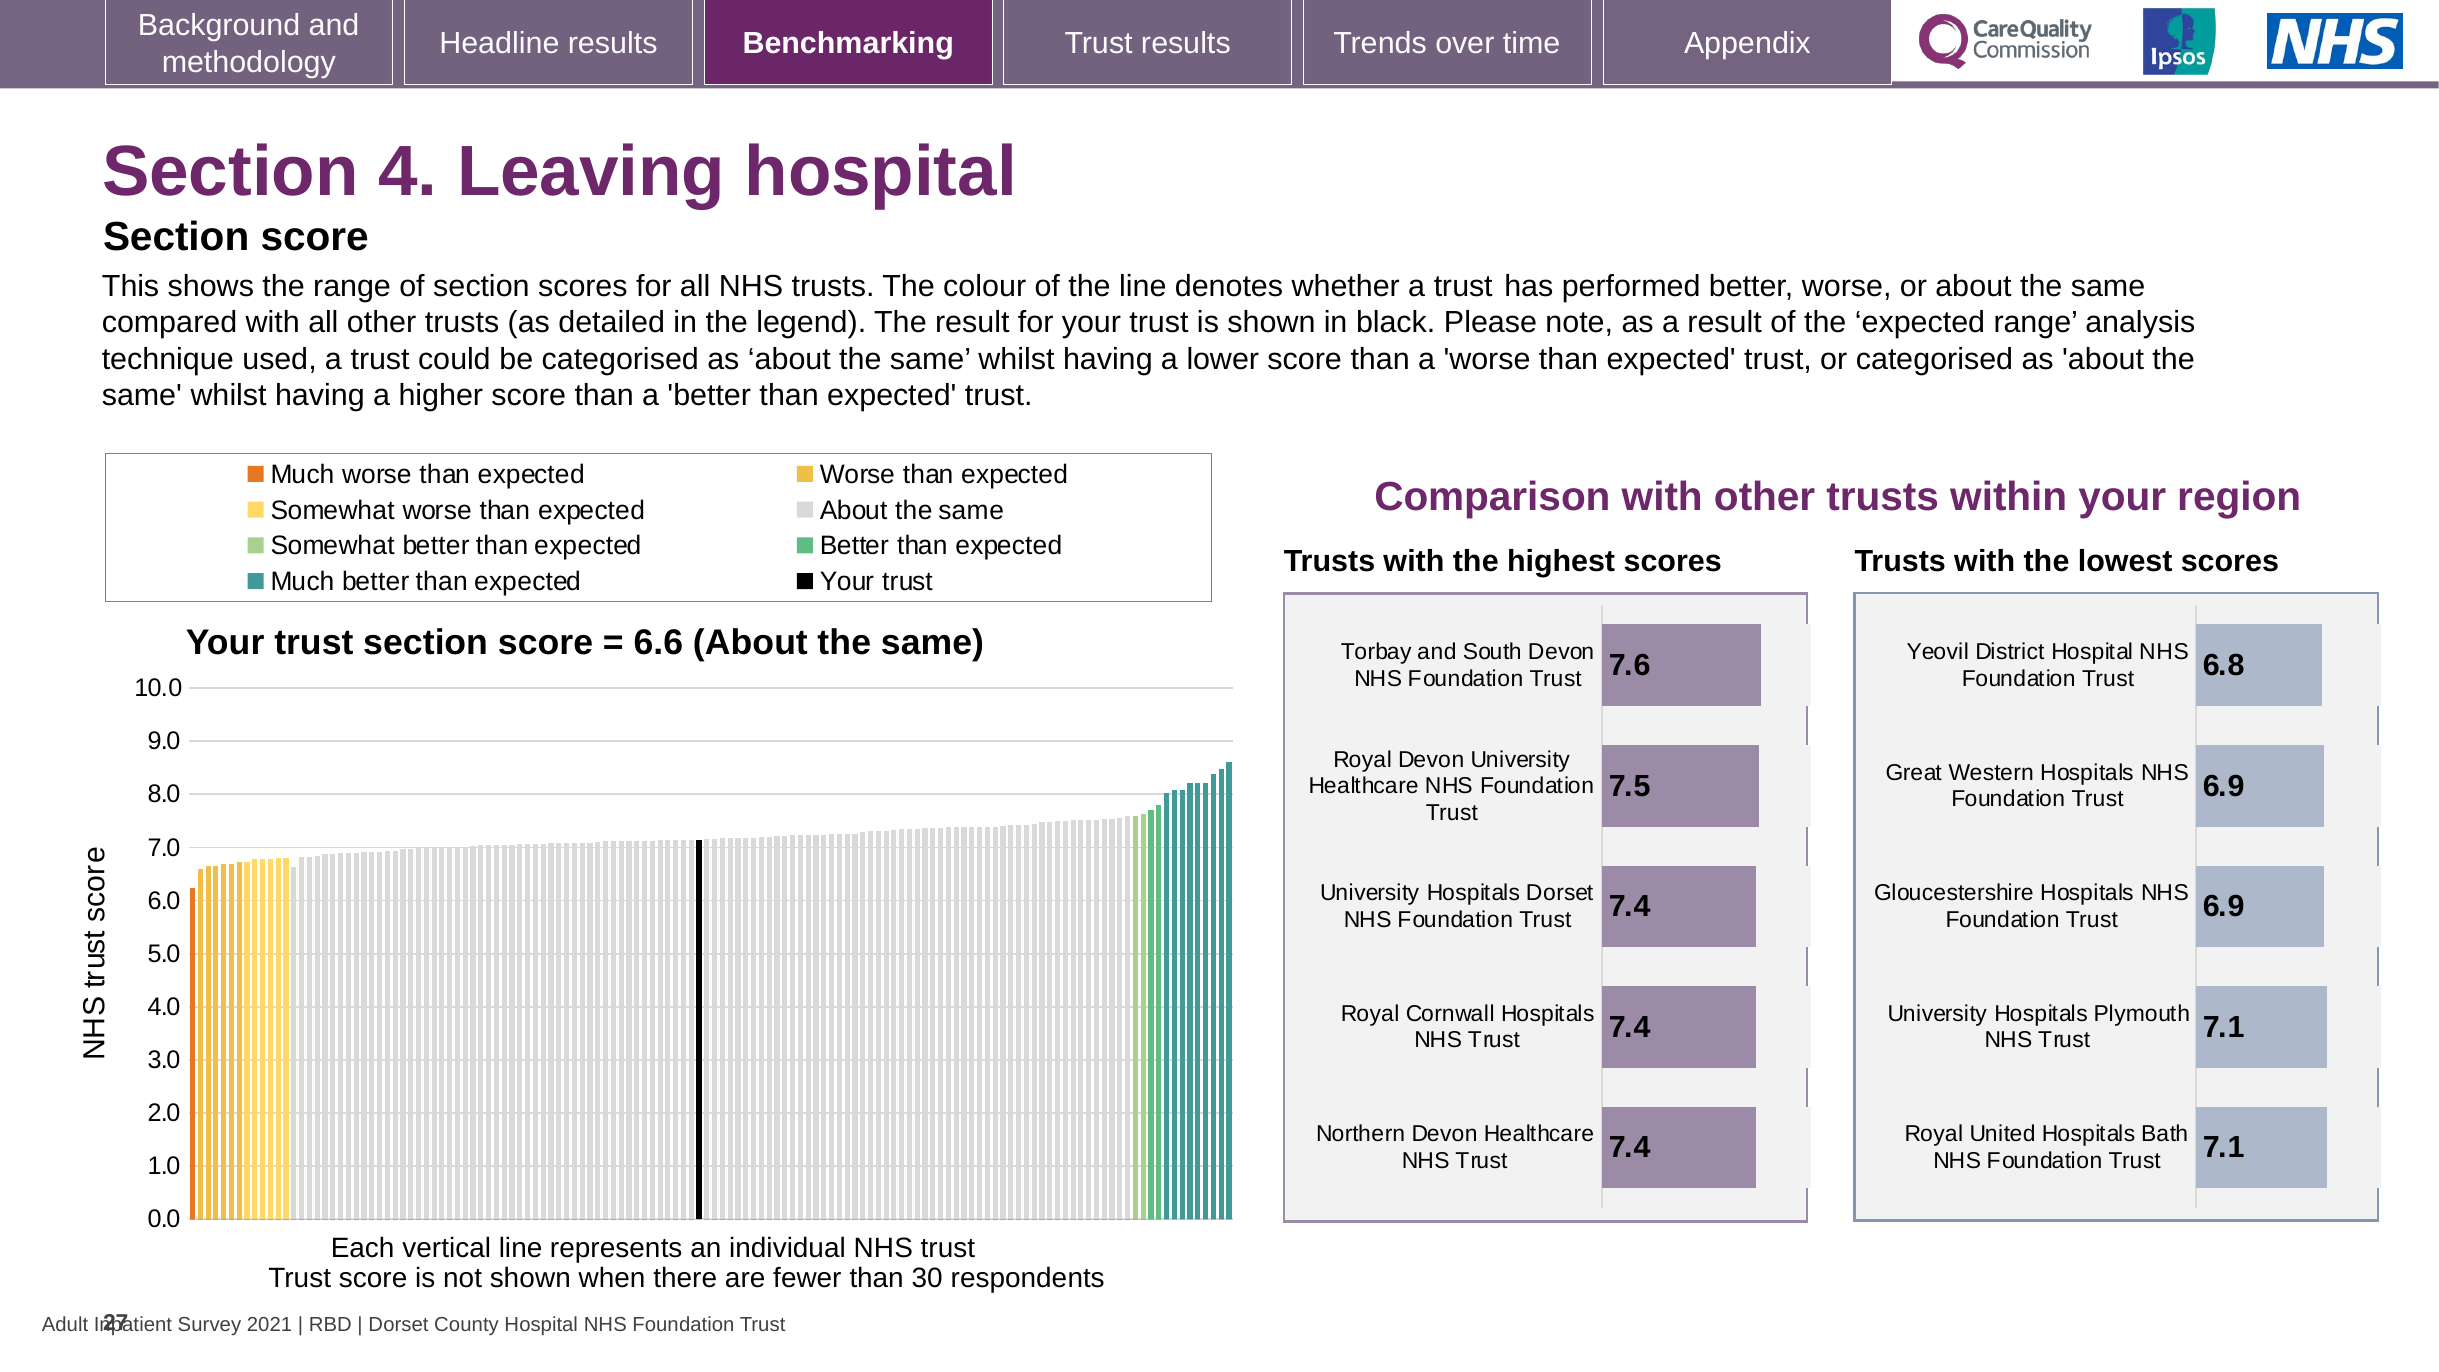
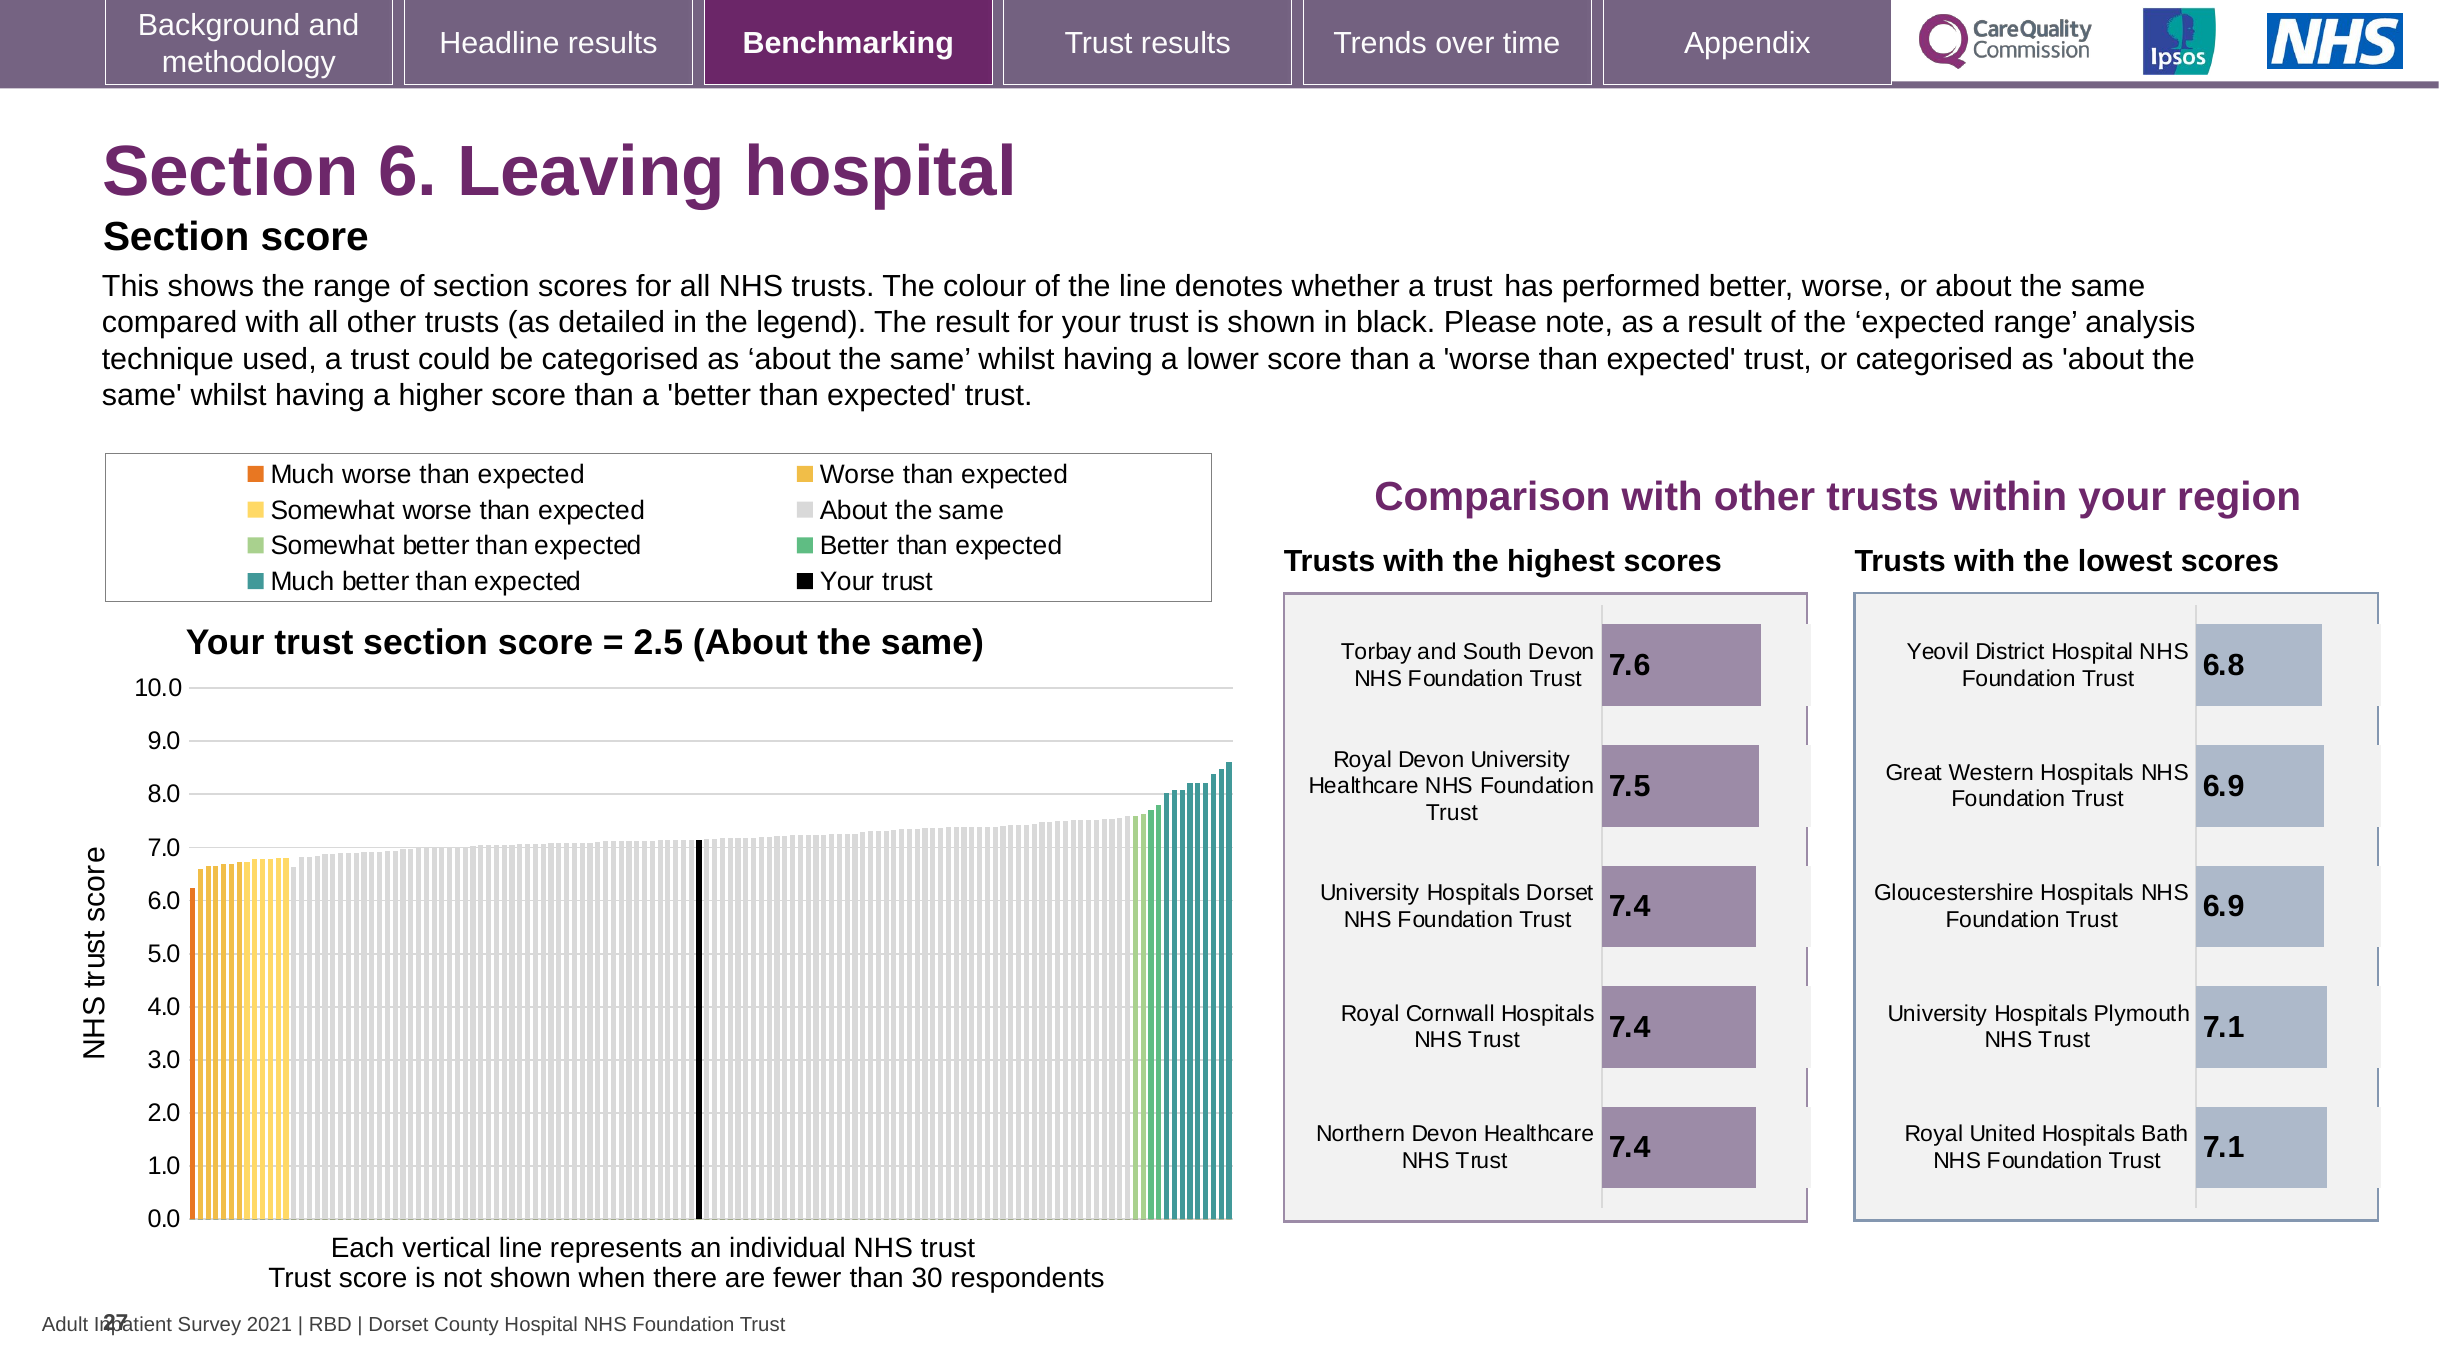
4: 4 -> 6
6.6: 6.6 -> 2.5
